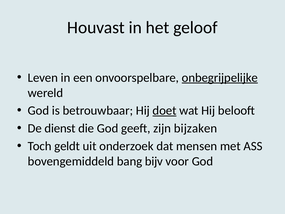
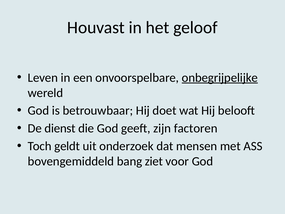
doet underline: present -> none
bijzaken: bijzaken -> factoren
bijv: bijv -> ziet
